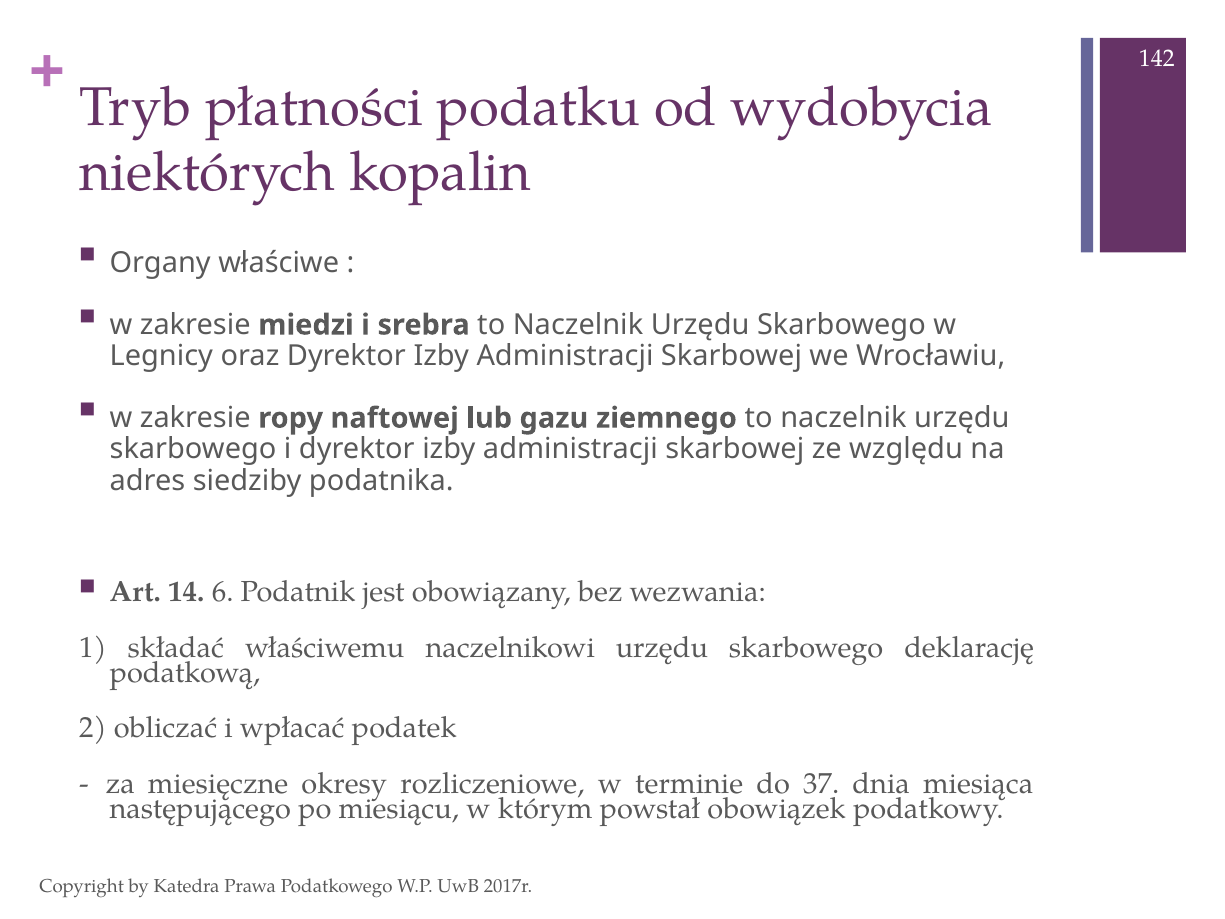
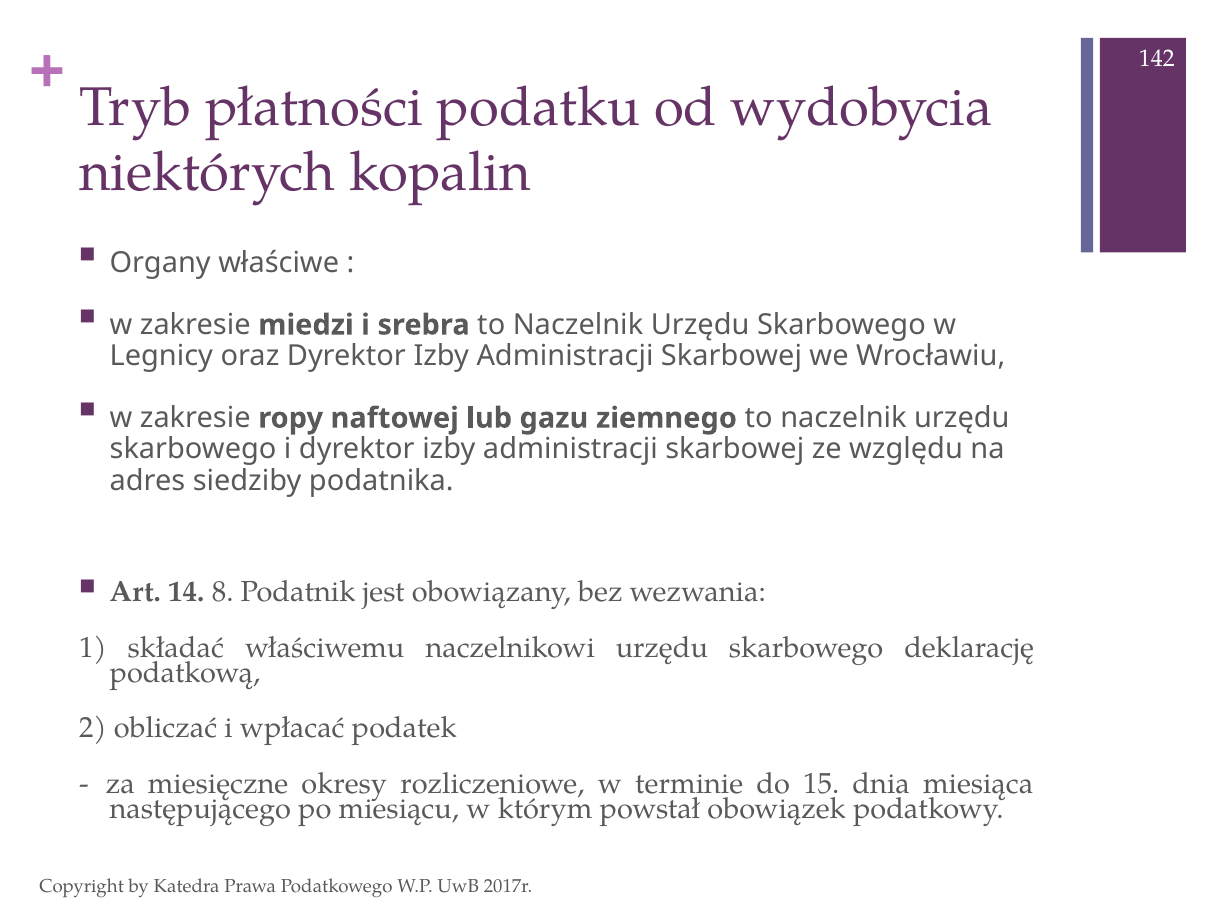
6: 6 -> 8
37: 37 -> 15
